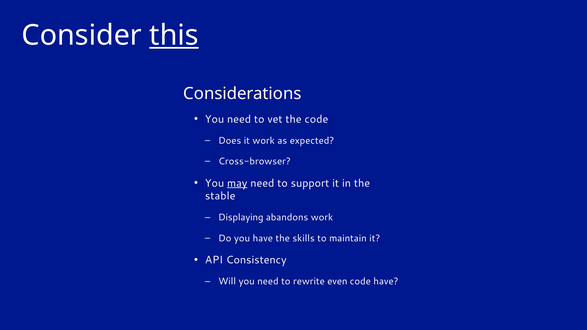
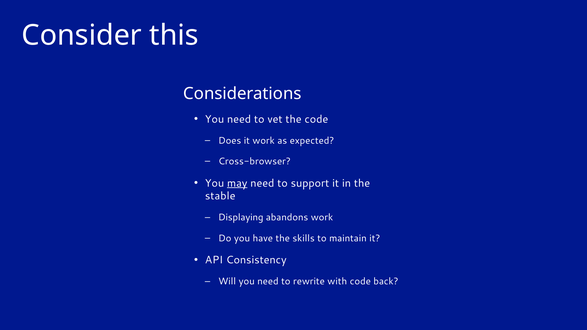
this underline: present -> none
even: even -> with
code have: have -> back
